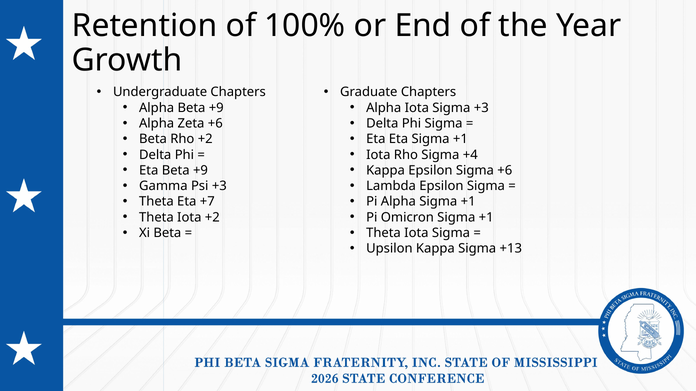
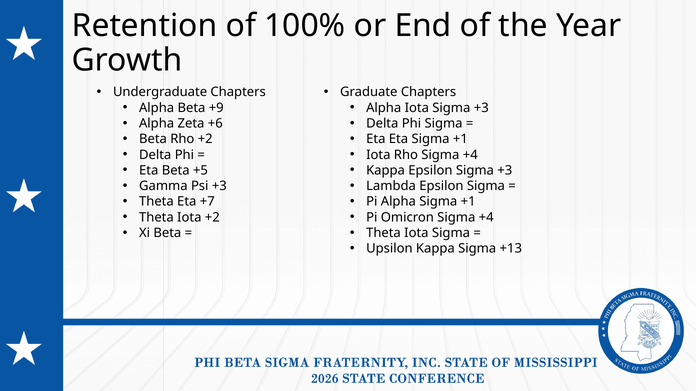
Eta Beta +9: +9 -> +5
Epsilon Sigma +6: +6 -> +3
Omicron Sigma +1: +1 -> +4
